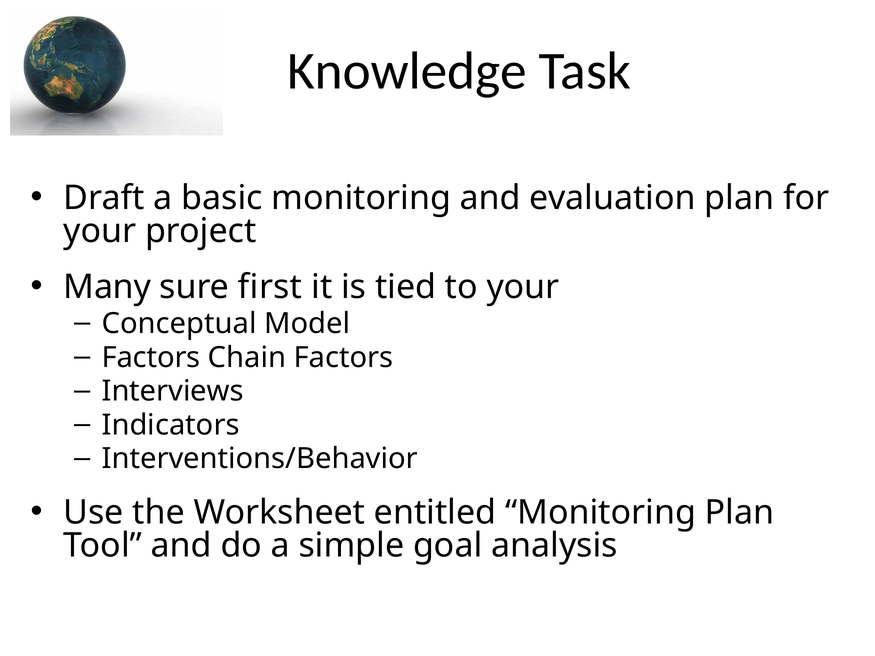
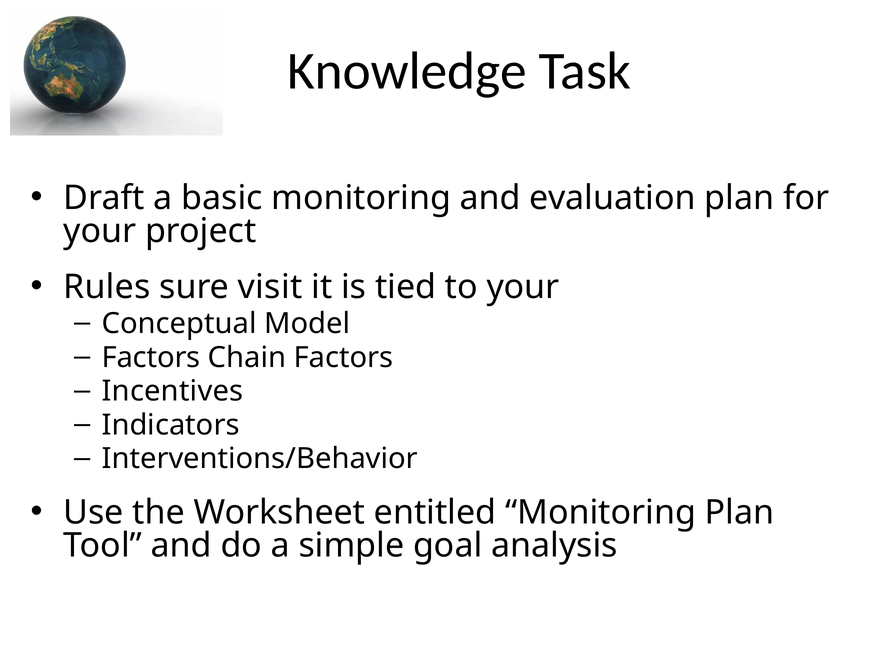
Many: Many -> Rules
first: first -> visit
Interviews: Interviews -> Incentives
